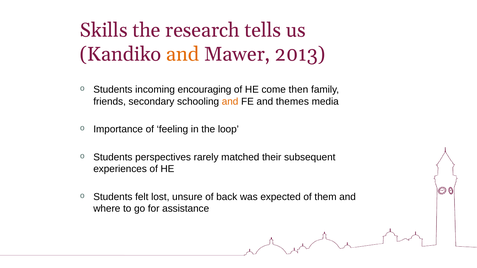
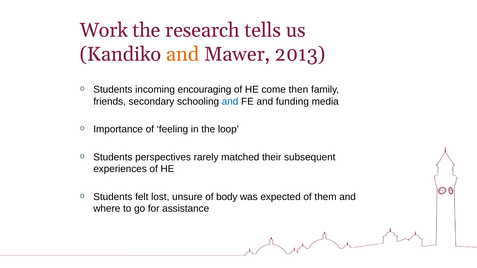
Skills: Skills -> Work
and at (230, 102) colour: orange -> blue
themes: themes -> funding
back: back -> body
